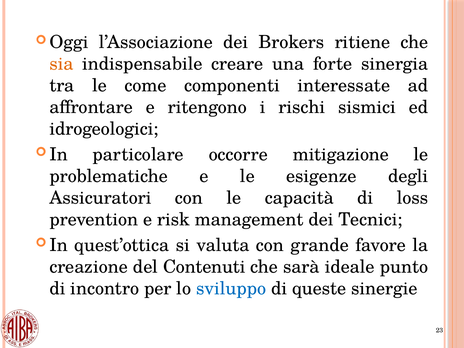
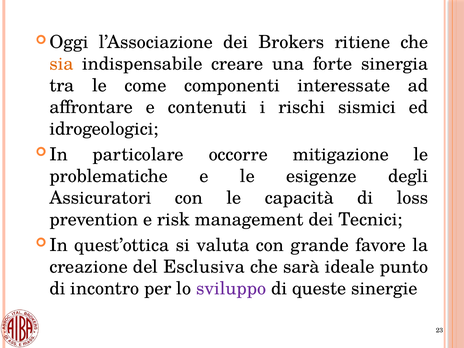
ritengono: ritengono -> contenuti
Contenuti: Contenuti -> Esclusiva
sviluppo colour: blue -> purple
